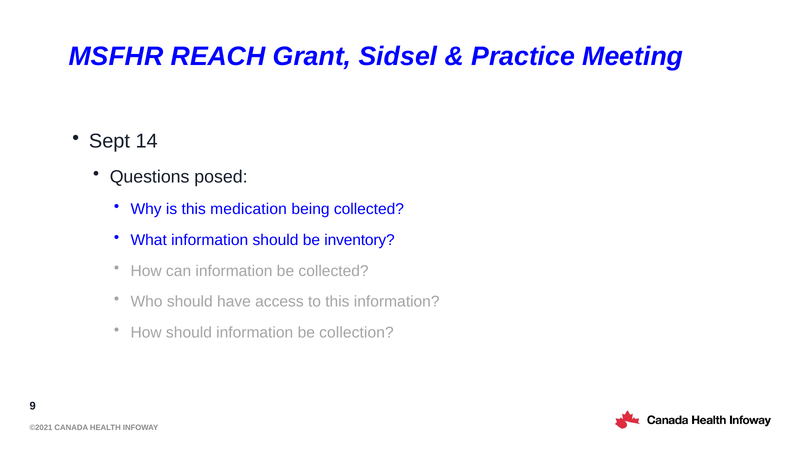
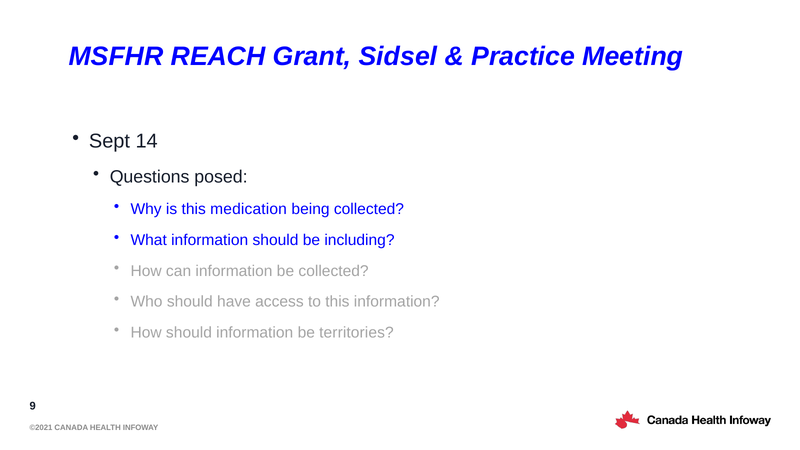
inventory: inventory -> including
collection: collection -> territories
